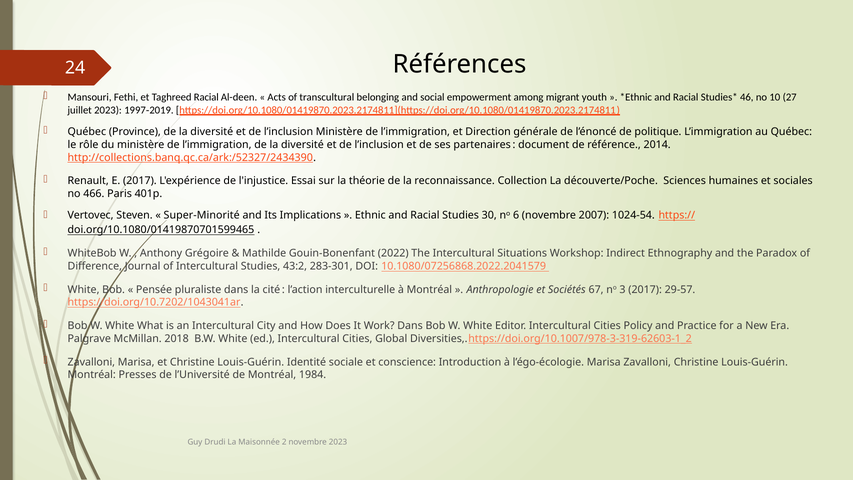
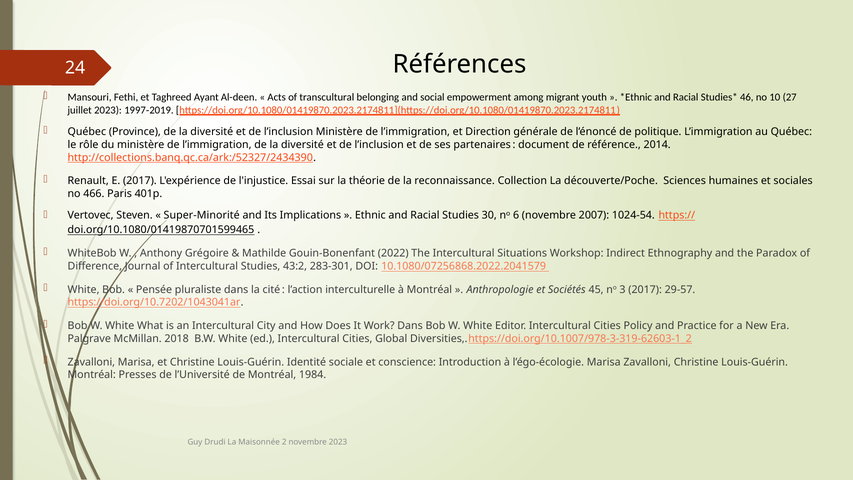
Taghreed Racial: Racial -> Ayant
67: 67 -> 45
